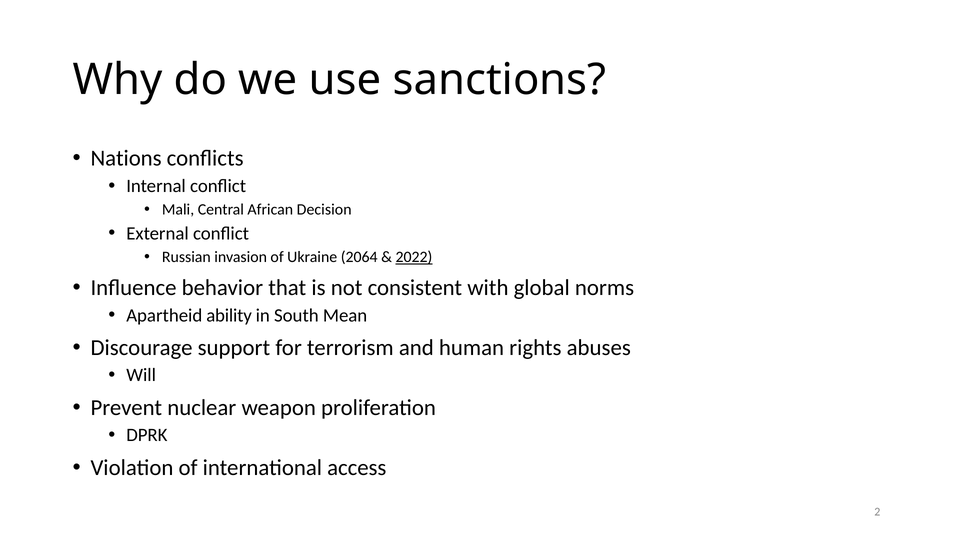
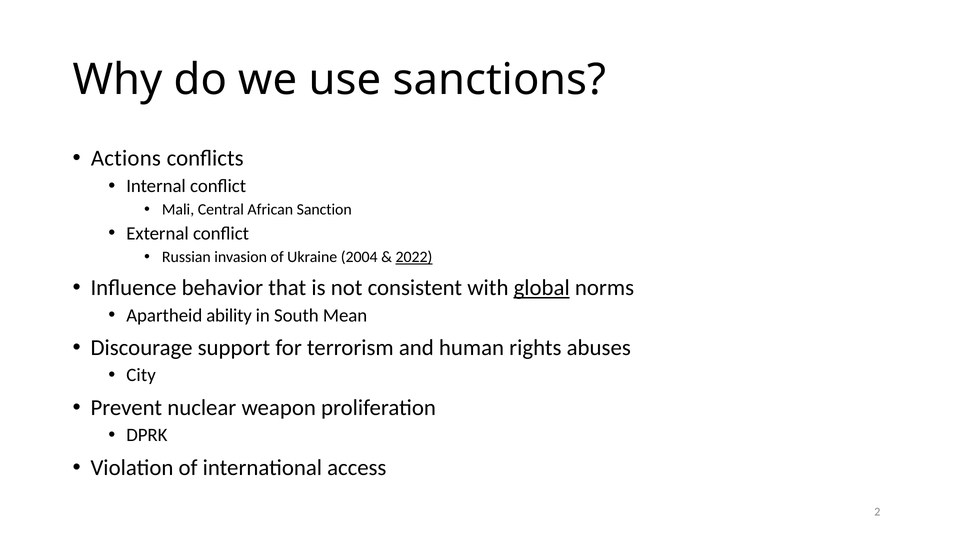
Nations: Nations -> Actions
Decision: Decision -> Sanction
2064: 2064 -> 2004
global underline: none -> present
Will: Will -> City
